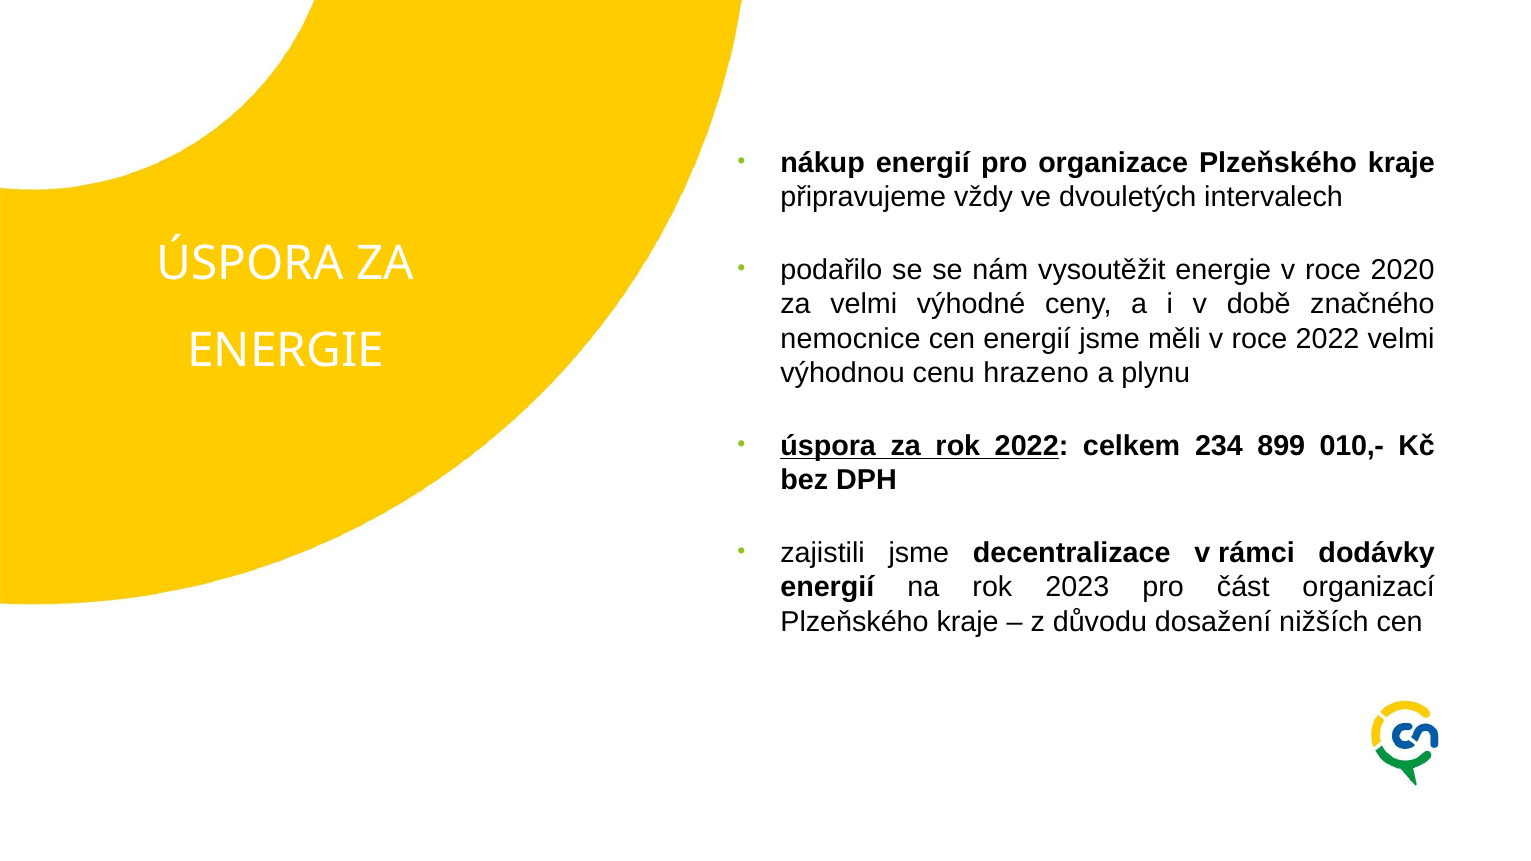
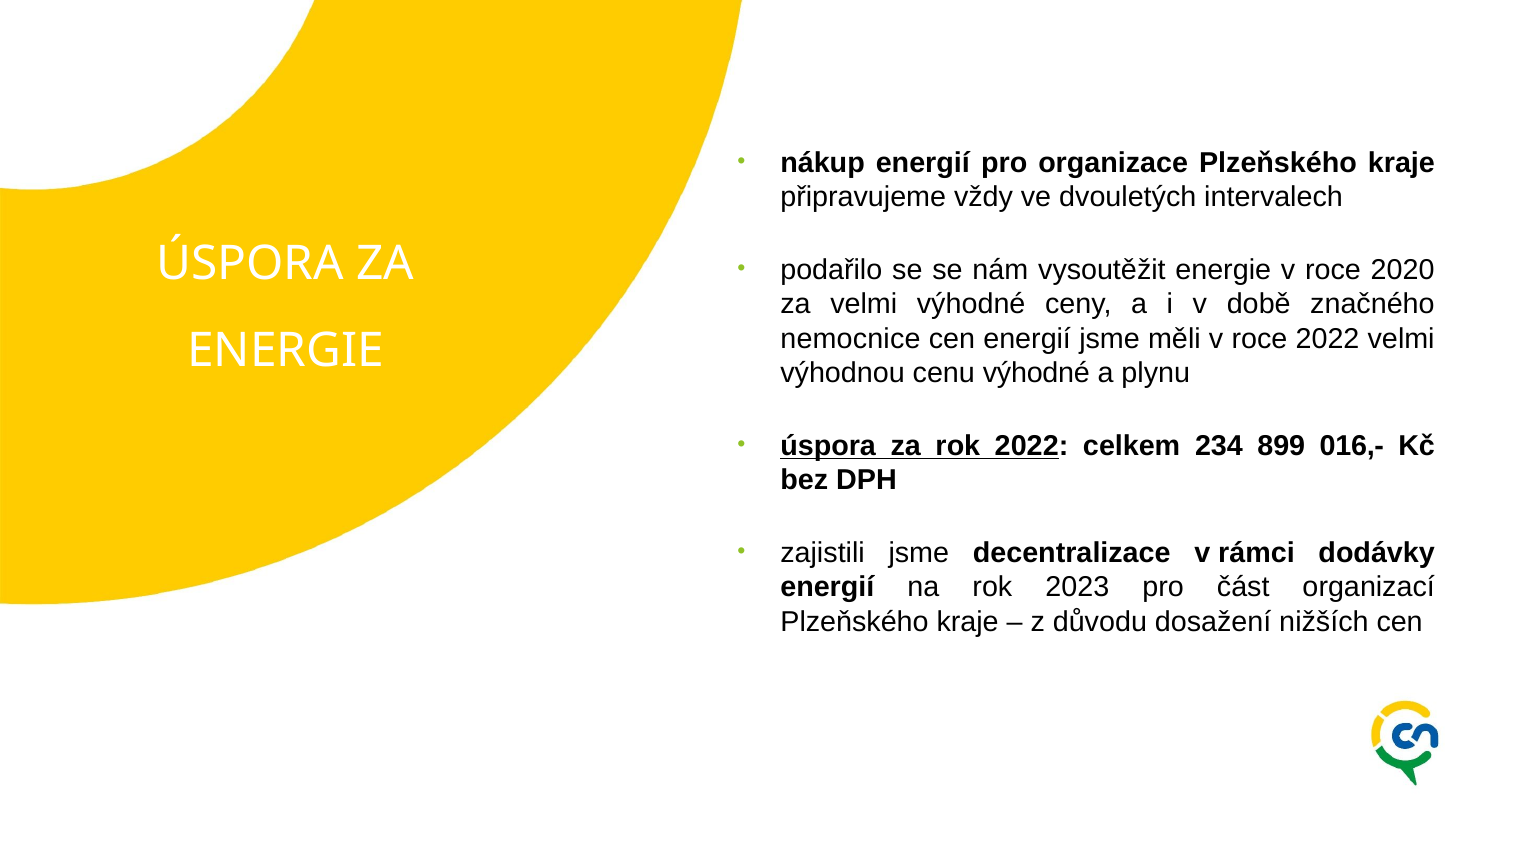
cenu hrazeno: hrazeno -> výhodné
010,-: 010,- -> 016,-
